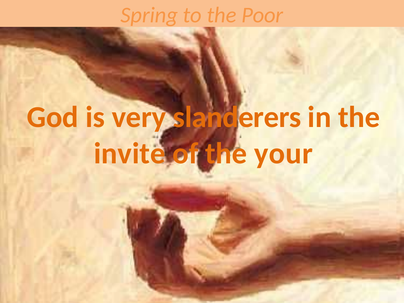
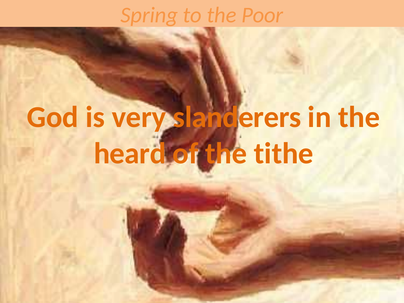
invite: invite -> heard
your: your -> tithe
